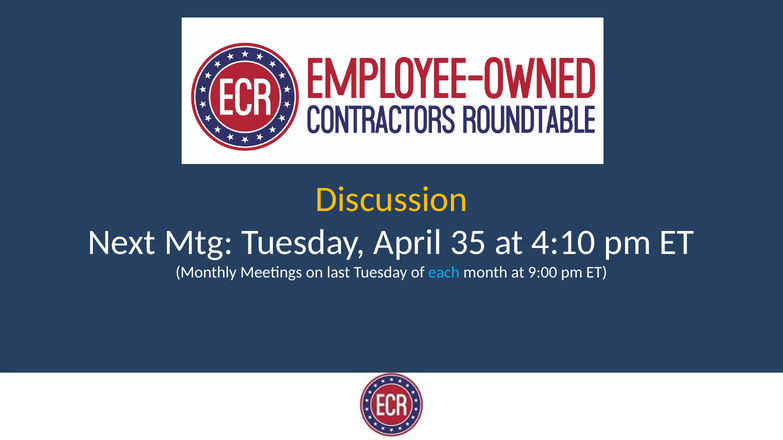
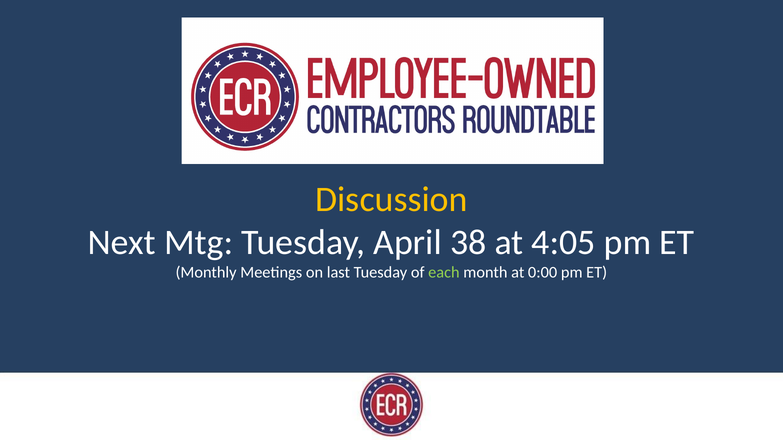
35: 35 -> 38
4:10: 4:10 -> 4:05
each colour: light blue -> light green
9:00: 9:00 -> 0:00
